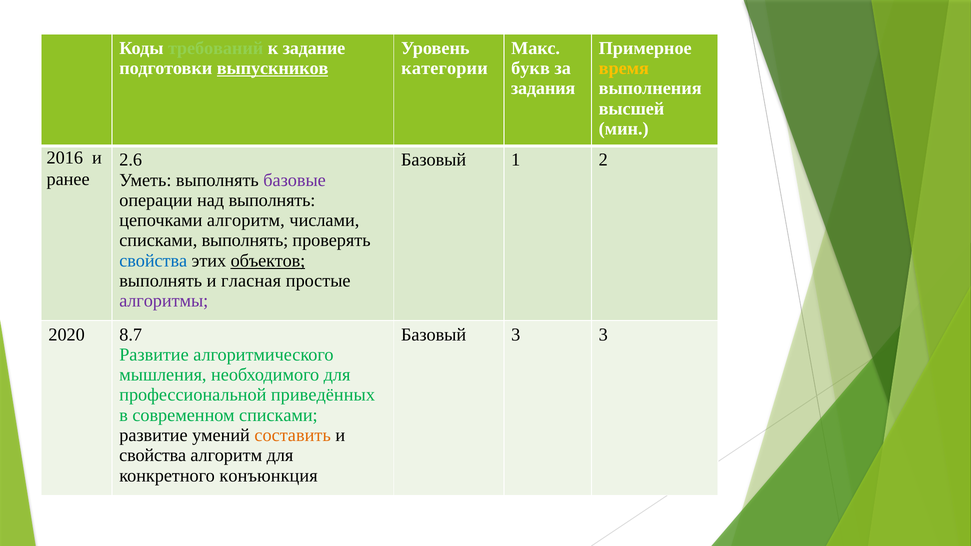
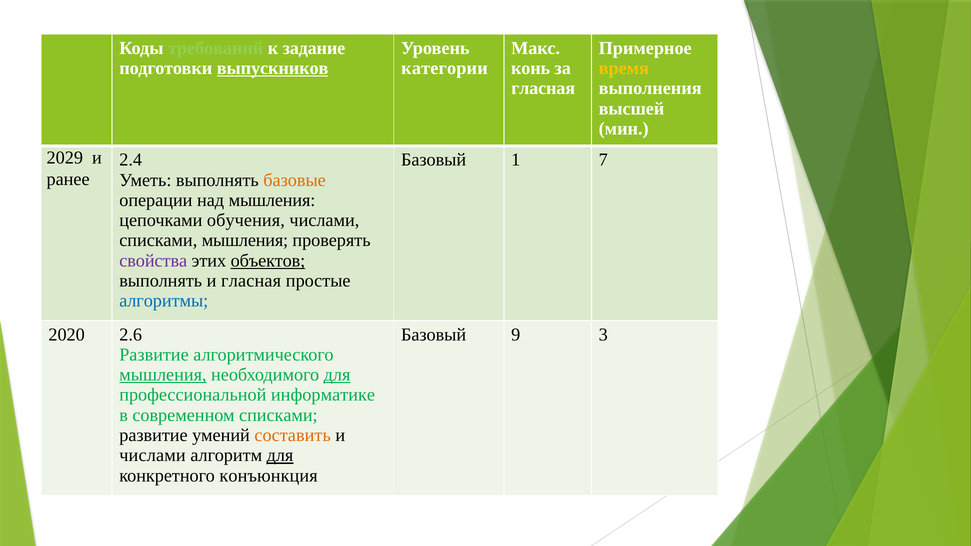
букв: букв -> конь
задания at (543, 88): задания -> гласная
2016: 2016 -> 2029
2.6: 2.6 -> 2.4
2: 2 -> 7
базовые colour: purple -> orange
над выполнять: выполнять -> мышления
цепочками алгоритм: алгоритм -> обучения
списками выполнять: выполнять -> мышления
свойства at (153, 261) colour: blue -> purple
алгоритмы colour: purple -> blue
8.7: 8.7 -> 2.6
Базовый 3: 3 -> 9
мышления at (163, 375) underline: none -> present
для at (337, 375) underline: none -> present
приведённых: приведённых -> информатике
свойства at (153, 456): свойства -> числами
для at (280, 456) underline: none -> present
